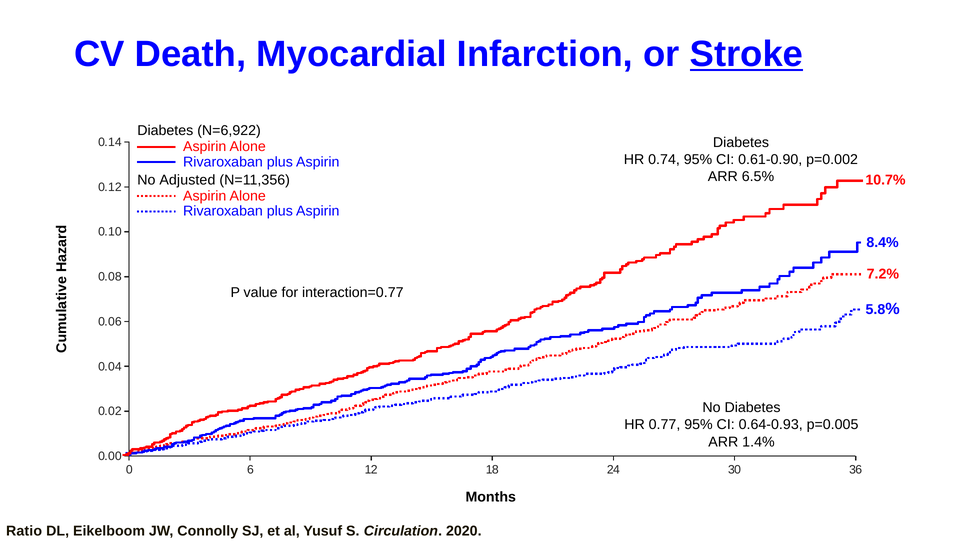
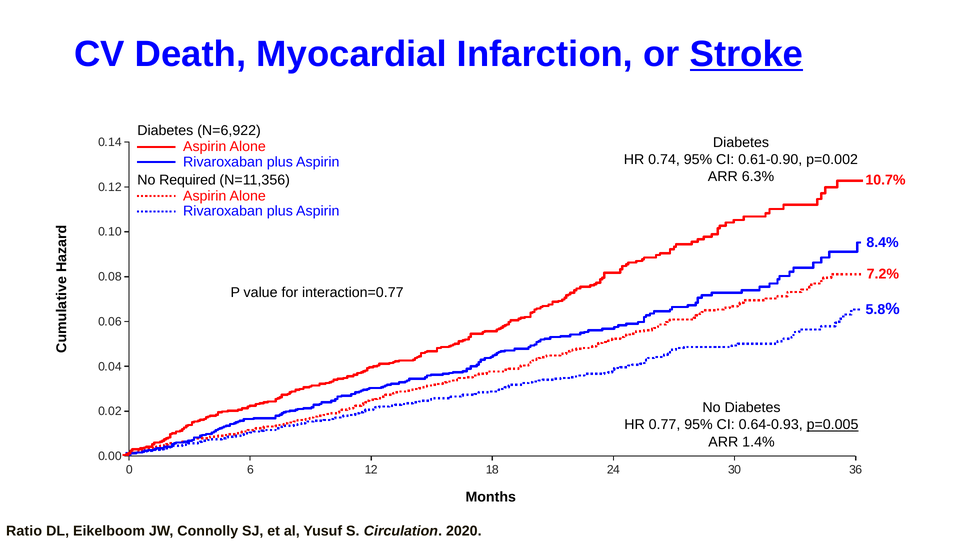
6.5%: 6.5% -> 6.3%
Adjusted: Adjusted -> Required
p=0.005 underline: none -> present
